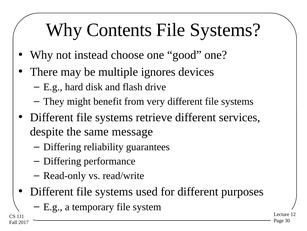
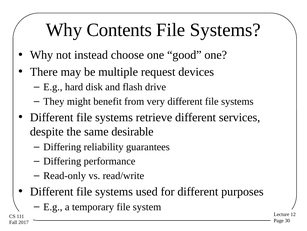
ignores: ignores -> request
message: message -> desirable
